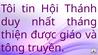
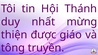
tháng: tháng -> mừng
